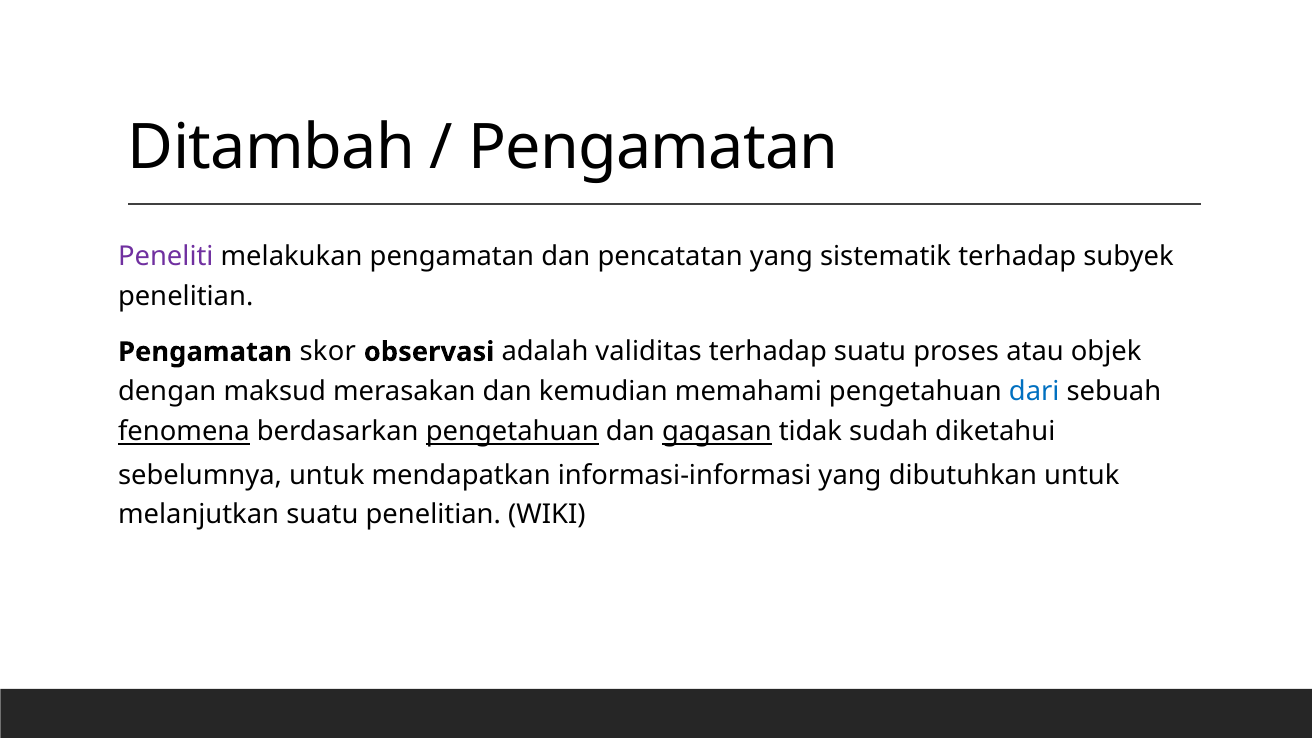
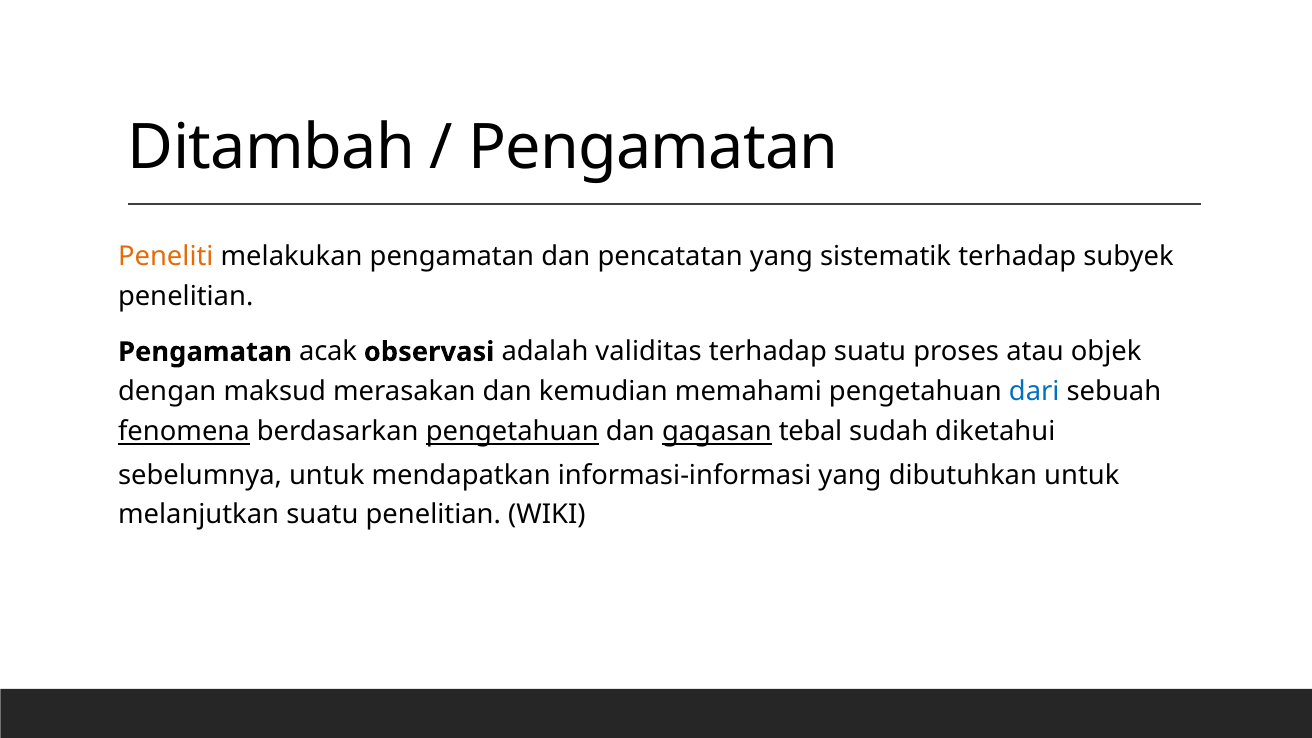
Peneliti colour: purple -> orange
skor: skor -> acak
tidak: tidak -> tebal
